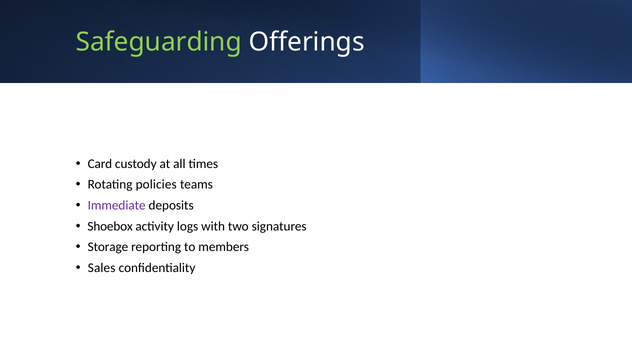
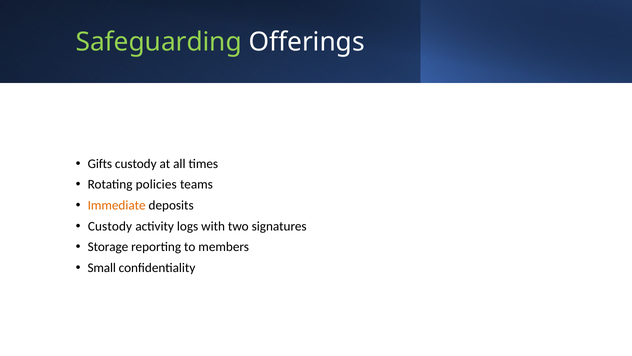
Card: Card -> Gifts
Immediate colour: purple -> orange
Shoebox at (110, 226): Shoebox -> Custody
Sales: Sales -> Small
